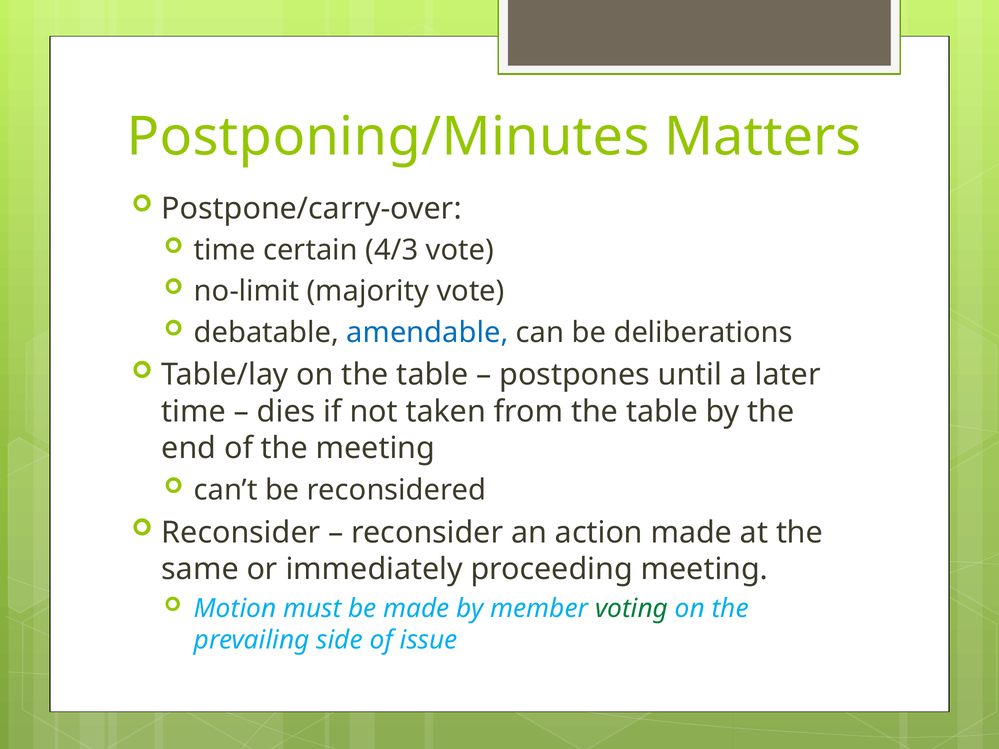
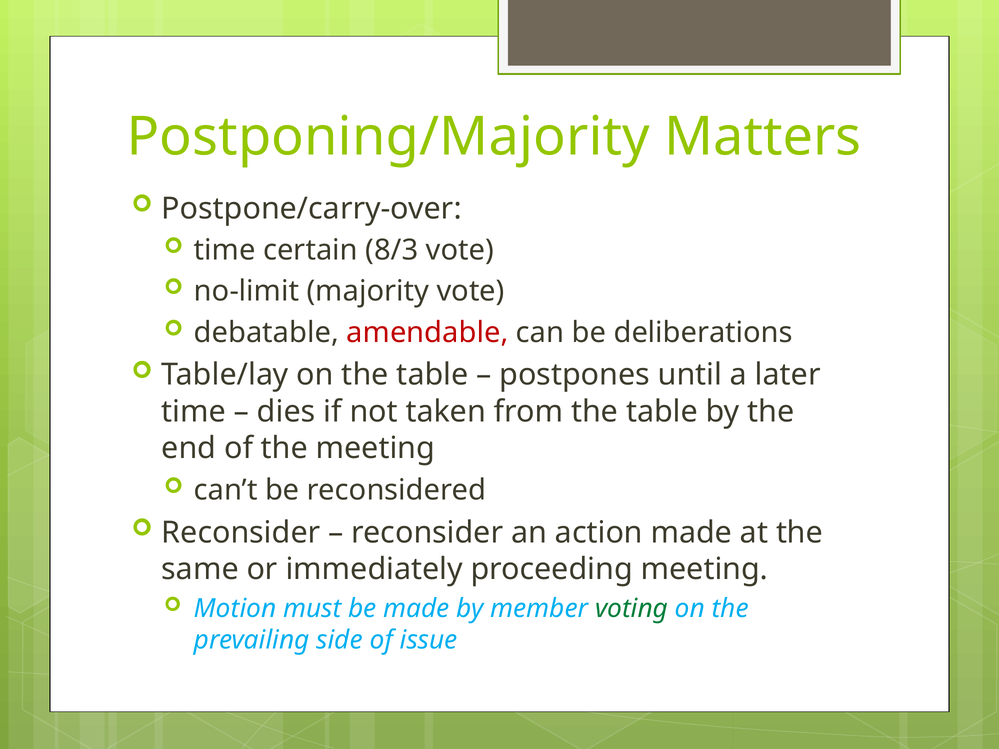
Postponing/Minutes: Postponing/Minutes -> Postponing/Majority
4/3: 4/3 -> 8/3
amendable colour: blue -> red
